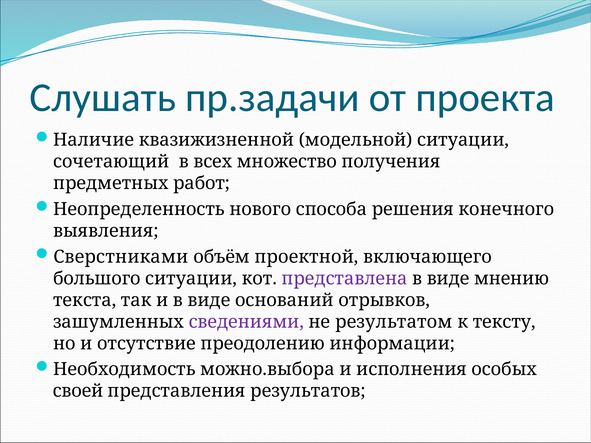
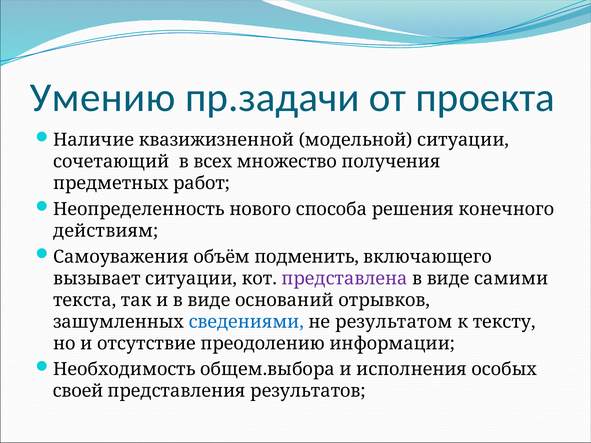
Слушать: Слушать -> Умению
выявления: выявления -> действиям
Сверстниками: Сверстниками -> Самоуважения
проектной: проектной -> подменить
большого: большого -> вызывает
мнению: мнению -> самими
сведениями colour: purple -> blue
можно.выбора: можно.выбора -> общем.выбора
